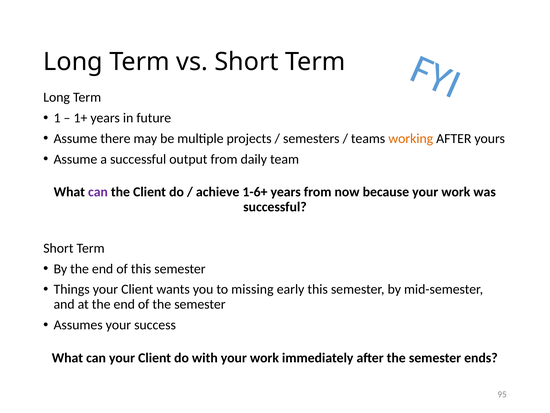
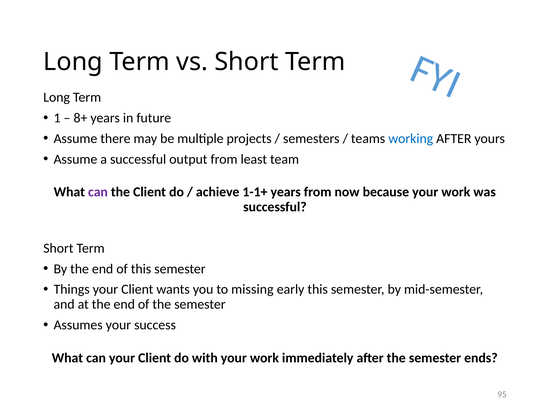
1+: 1+ -> 8+
working colour: orange -> blue
daily: daily -> least
1-6+: 1-6+ -> 1-1+
